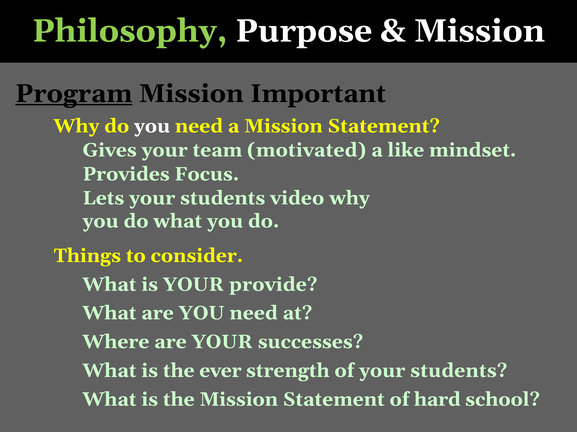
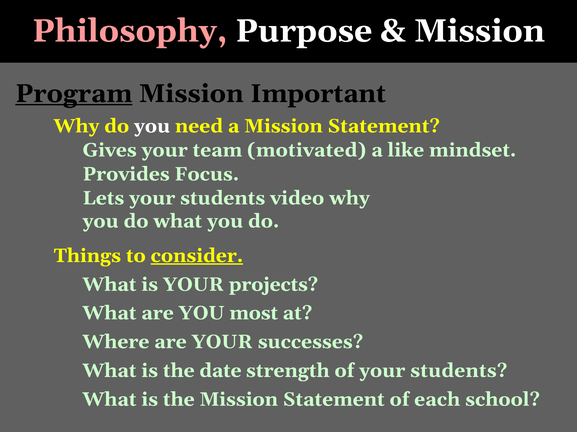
Philosophy colour: light green -> pink
consider underline: none -> present
provide: provide -> projects
are YOU need: need -> most
ever: ever -> date
hard: hard -> each
